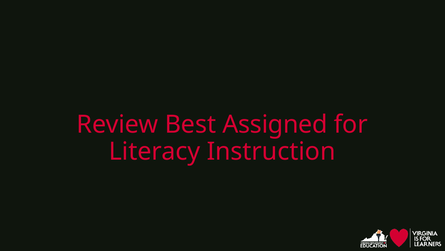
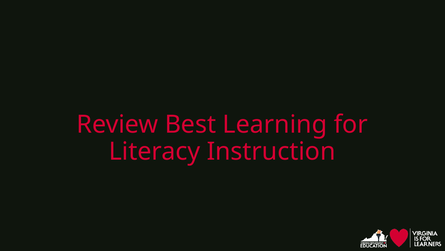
Assigned: Assigned -> Learning
